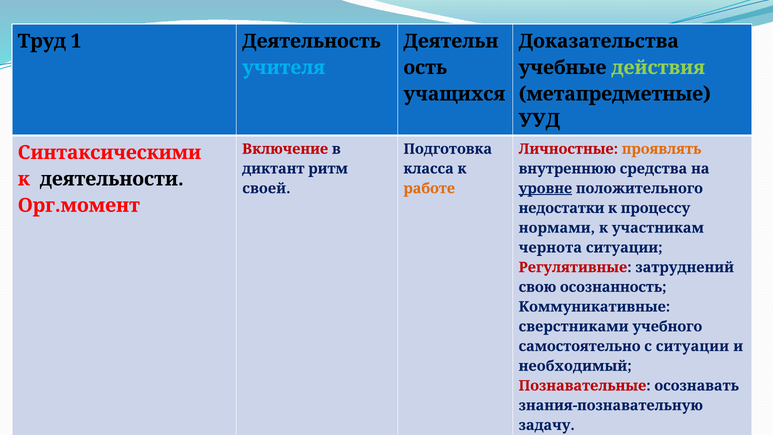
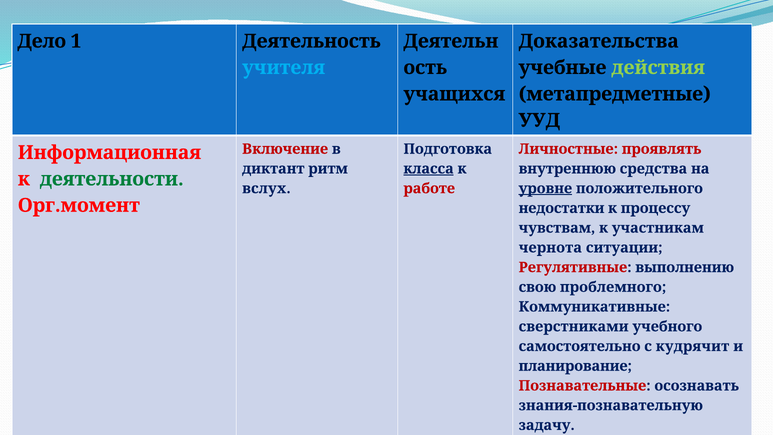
Труд: Труд -> Дело
проявлять colour: orange -> red
Синтаксическими: Синтаксическими -> Информационная
класса underline: none -> present
деятельности colour: black -> green
своей: своей -> вслух
работе colour: orange -> red
нормами: нормами -> чувствам
затруднений: затруднений -> выполнению
осознанность: осознанность -> проблемного
с ситуации: ситуации -> кудрячит
необходимый: необходимый -> планирование
